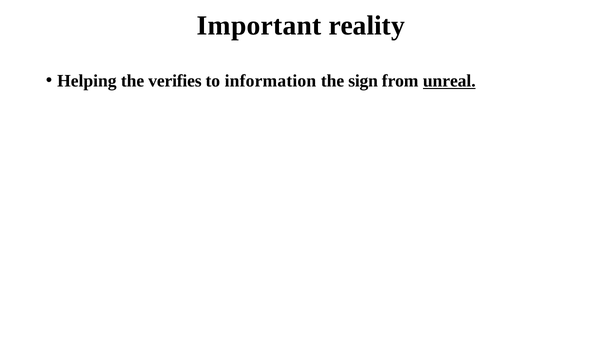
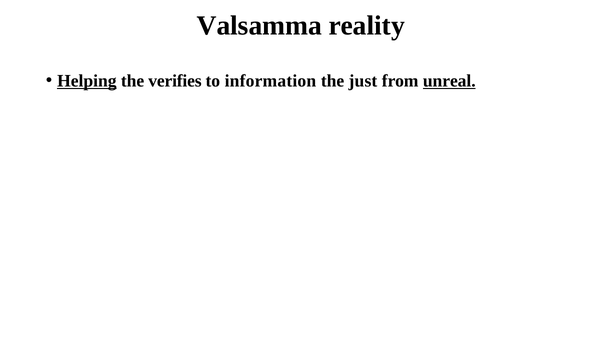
Important: Important -> Valsamma
Helping underline: none -> present
sign: sign -> just
